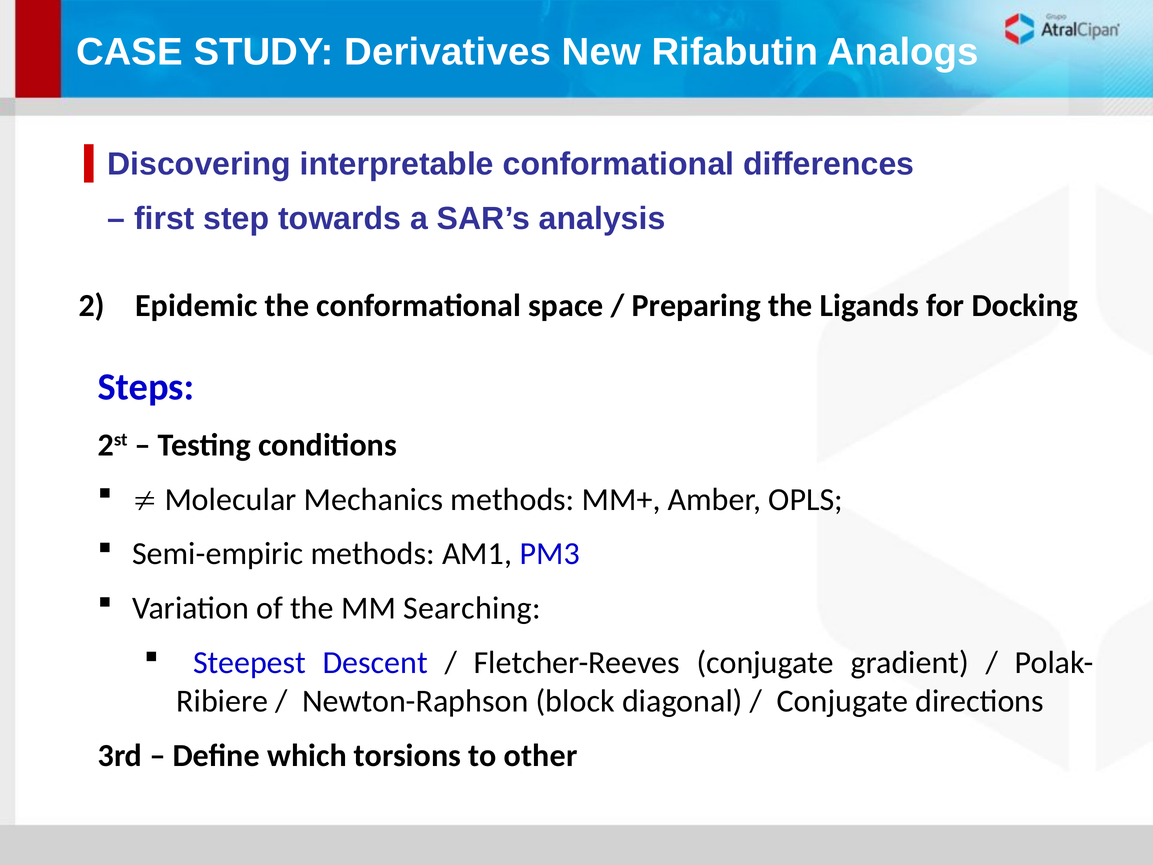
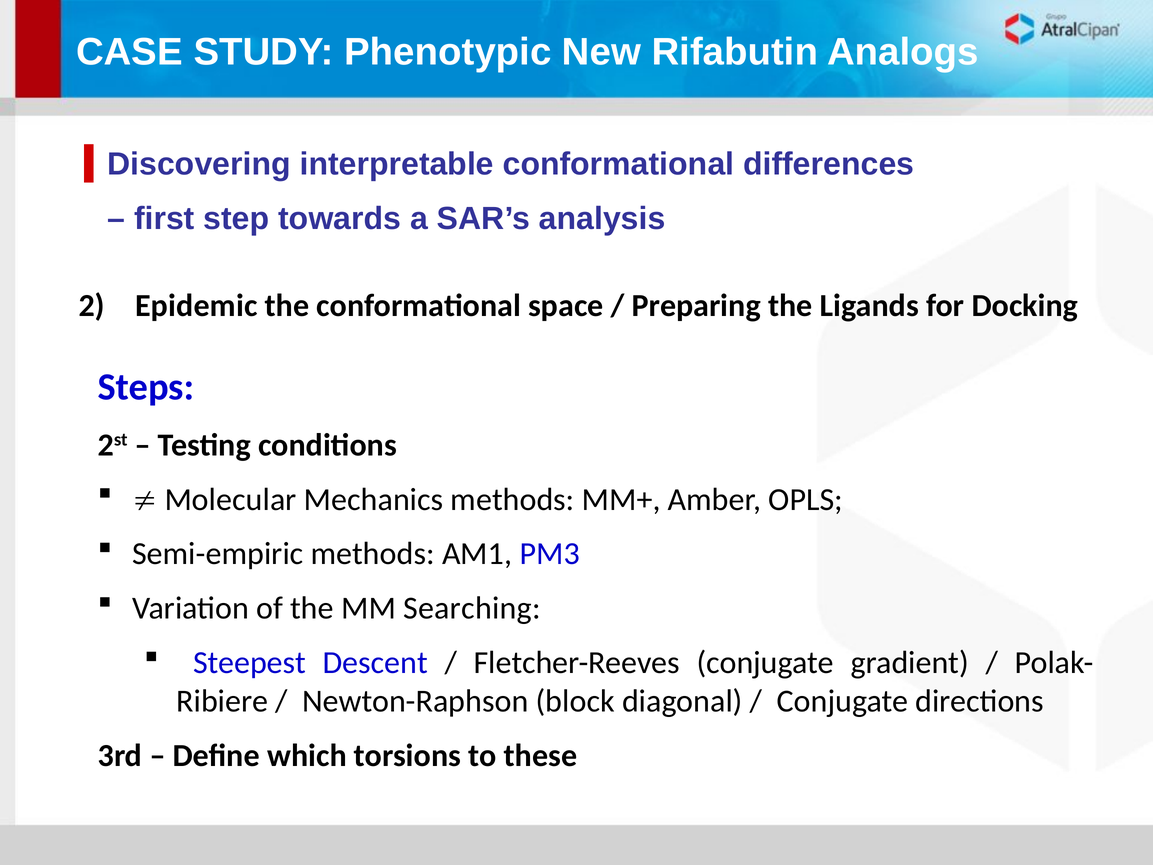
Derivatives: Derivatives -> Phenotypic
other: other -> these
